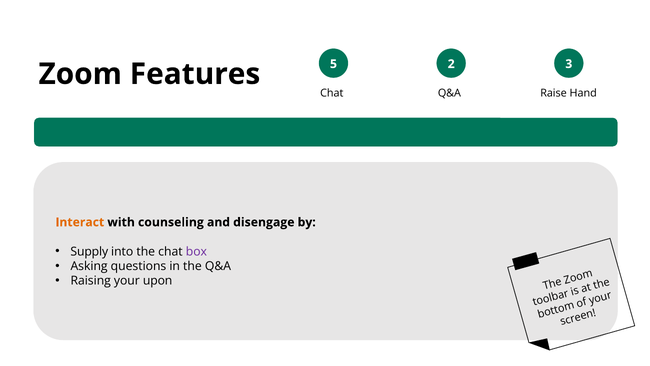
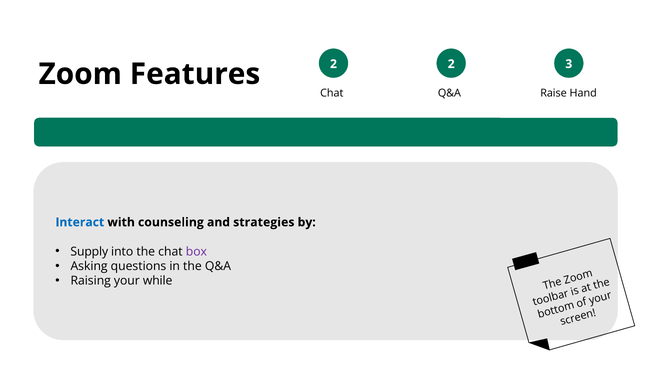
Features 5: 5 -> 2
Interact colour: orange -> blue
disengage: disengage -> strategies
upon: upon -> while
